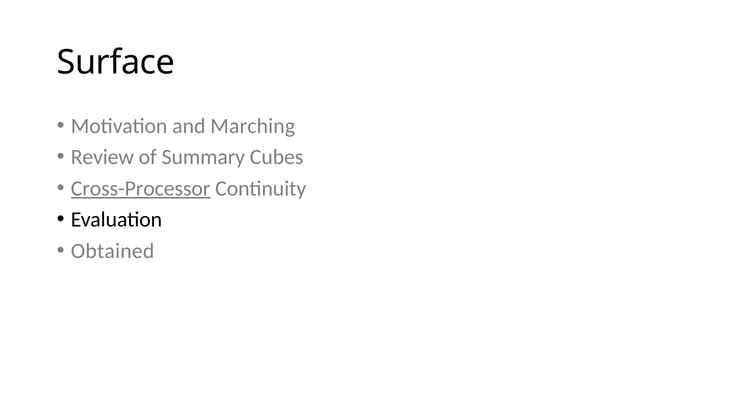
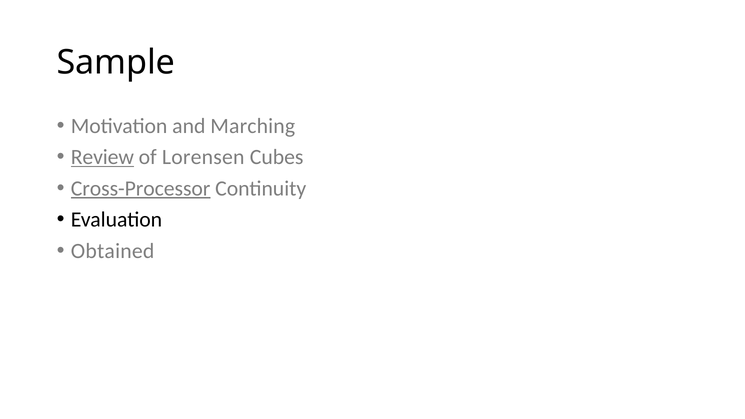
Surface: Surface -> Sample
Review underline: none -> present
Summary: Summary -> Lorensen
